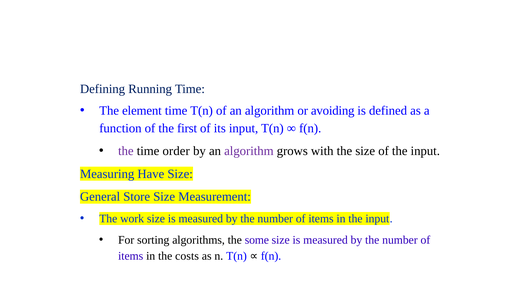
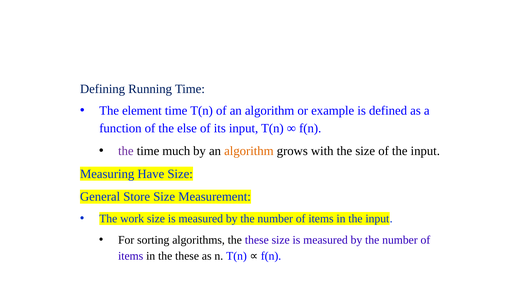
avoiding: avoiding -> example
first: first -> else
order: order -> much
algorithm at (249, 151) colour: purple -> orange
algorithms the some: some -> these
in the costs: costs -> these
